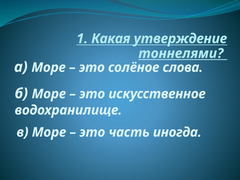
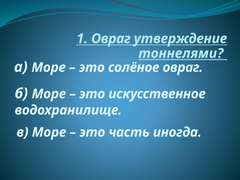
1 Какая: Какая -> Овраг
солёное слова: слова -> овраг
